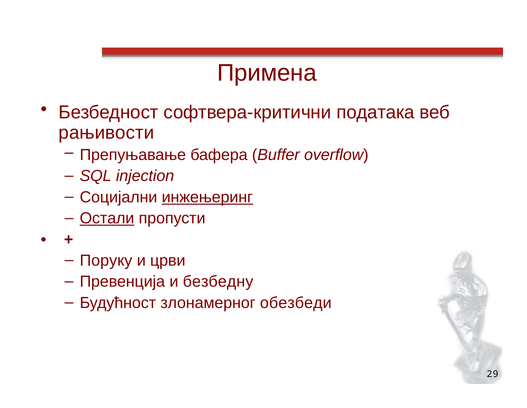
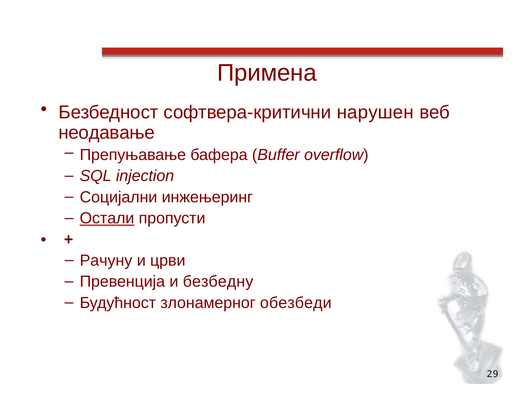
података: података -> нарушен
рањивости: рањивости -> неодавање
инжењеринг underline: present -> none
Поруку: Поруку -> Рачуну
